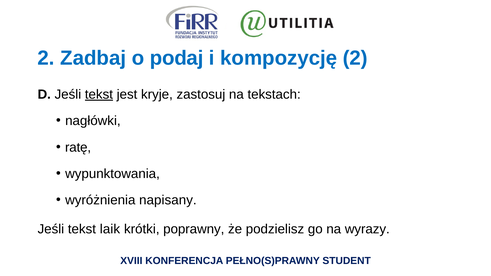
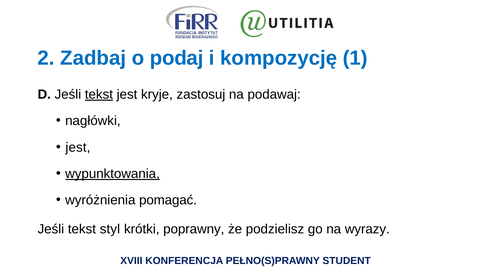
kompozycję 2: 2 -> 1
tekstach: tekstach -> podawaj
ratę at (78, 147): ratę -> jest
wypunktowania underline: none -> present
napisany: napisany -> pomagać
laik: laik -> styl
